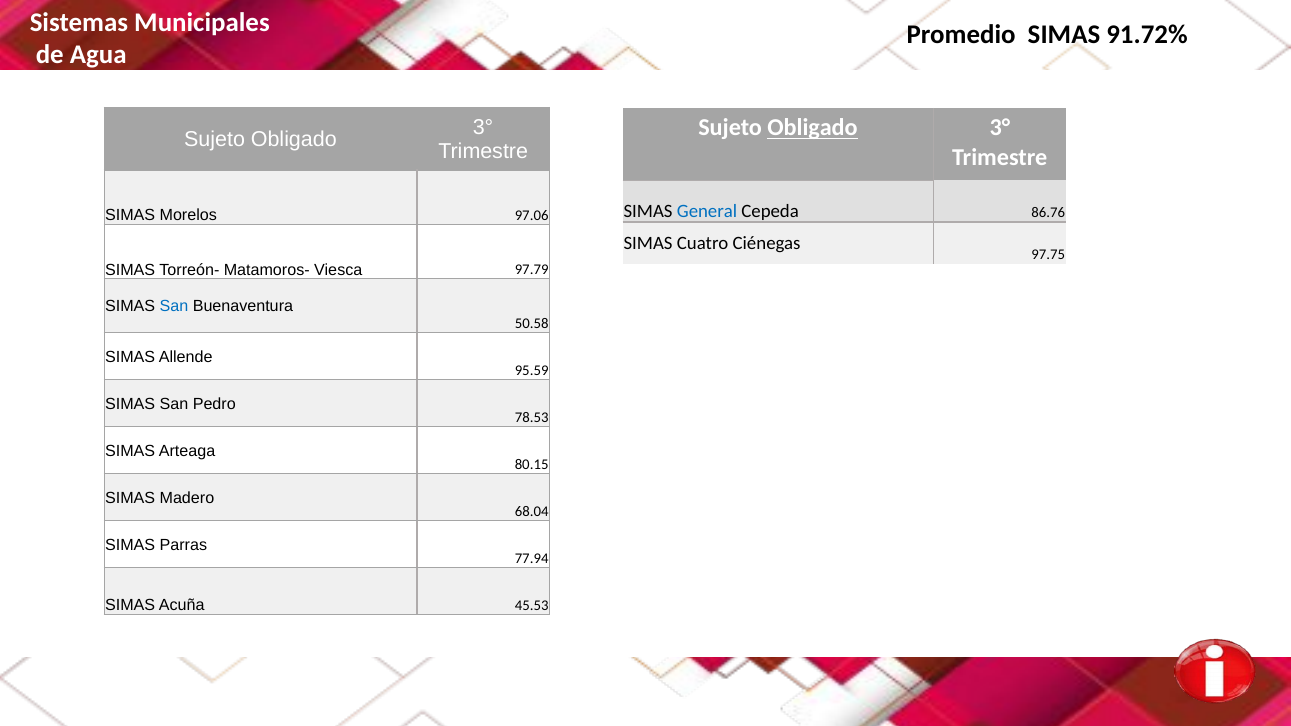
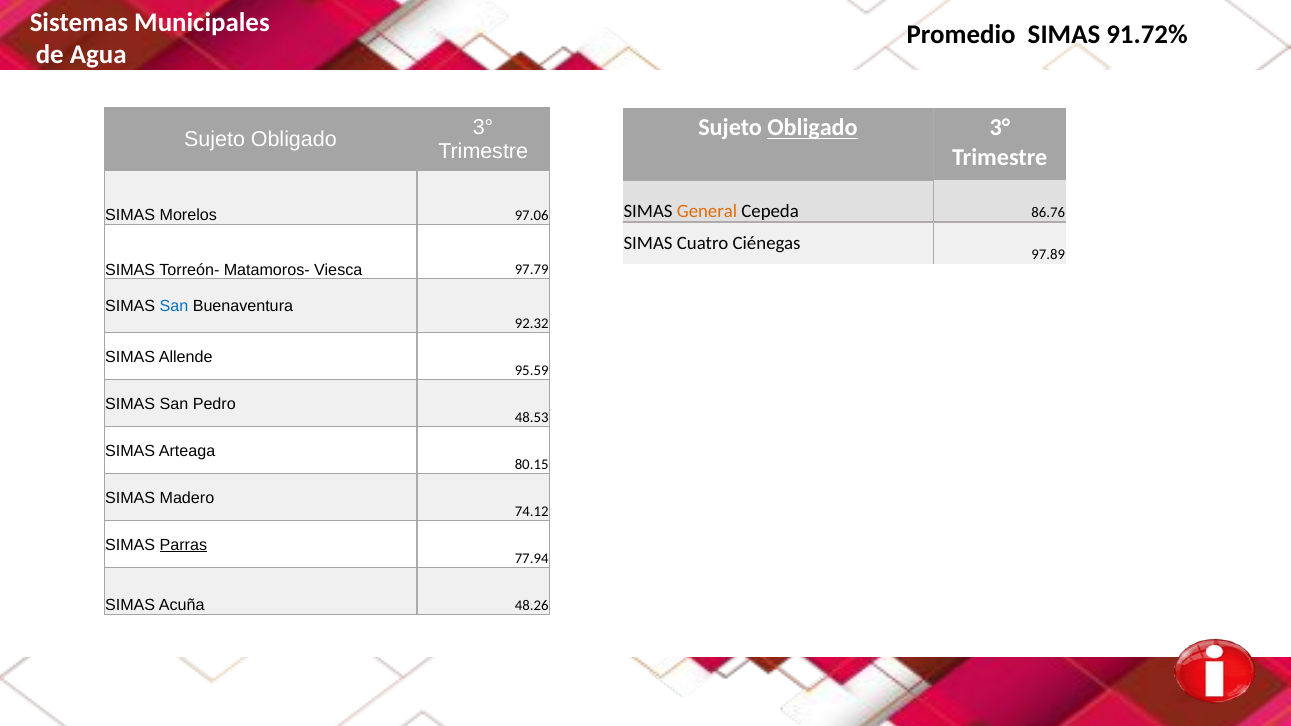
General colour: blue -> orange
97.75: 97.75 -> 97.89
50.58: 50.58 -> 92.32
78.53: 78.53 -> 48.53
68.04: 68.04 -> 74.12
Parras underline: none -> present
45.53: 45.53 -> 48.26
